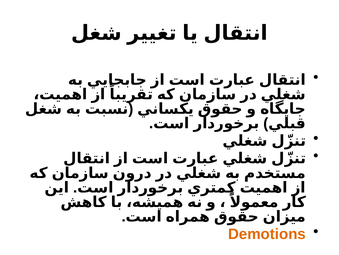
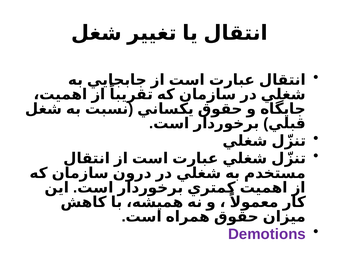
Demotions colour: orange -> purple
